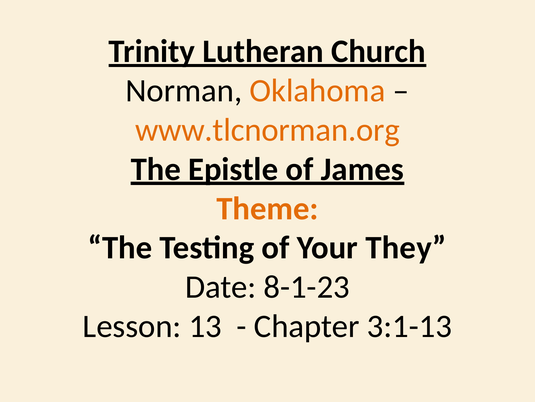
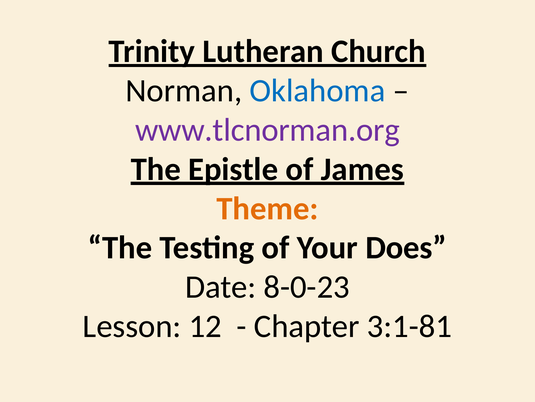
Oklahoma colour: orange -> blue
www.tlcnorman.org colour: orange -> purple
They: They -> Does
8-1-23: 8-1-23 -> 8-0-23
13: 13 -> 12
3:1-13: 3:1-13 -> 3:1-81
